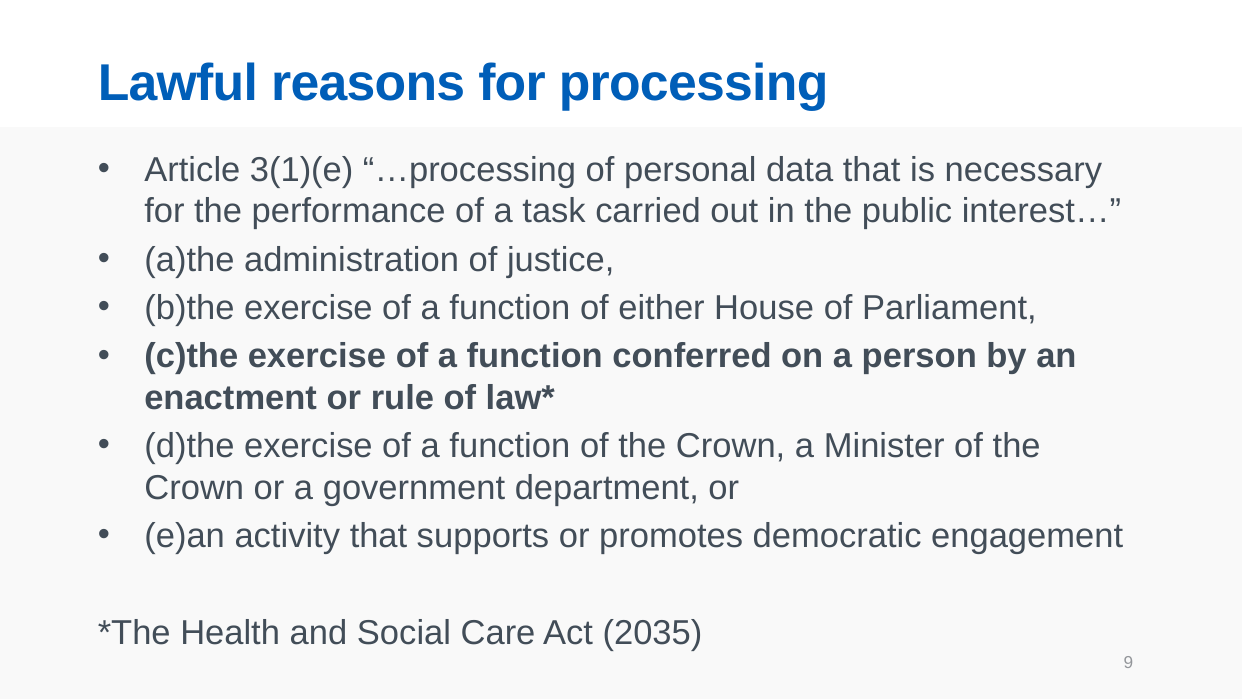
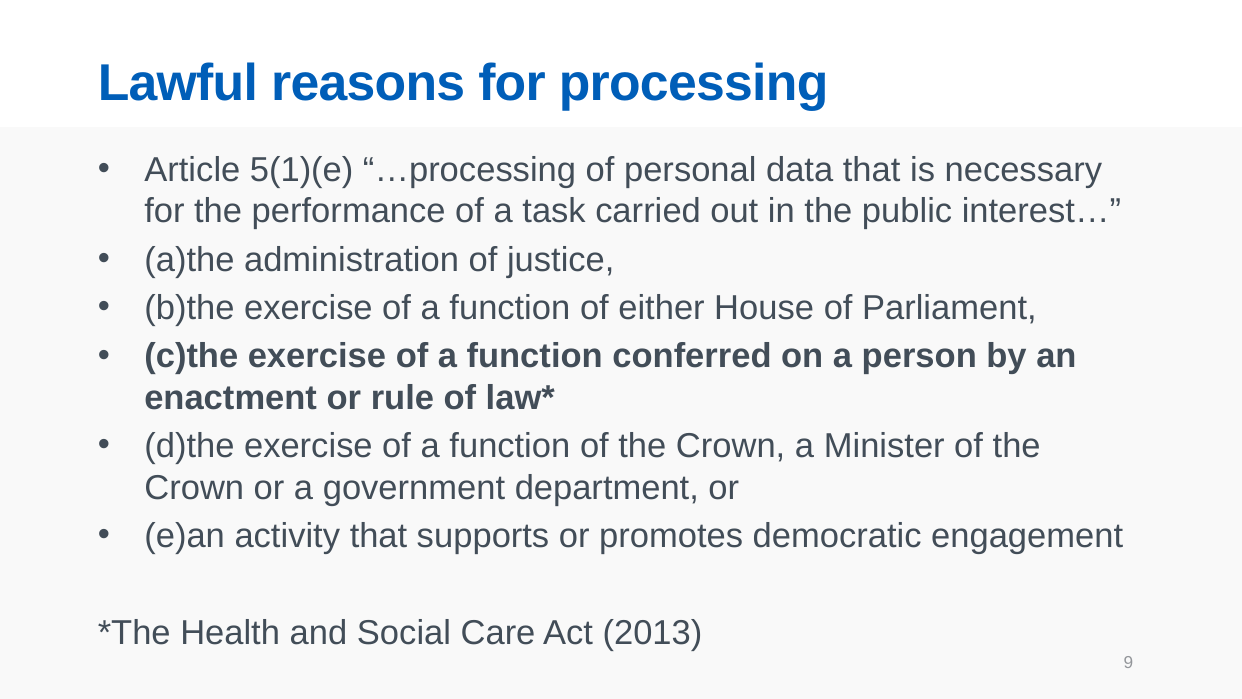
3(1)(e: 3(1)(e -> 5(1)(e
2035: 2035 -> 2013
